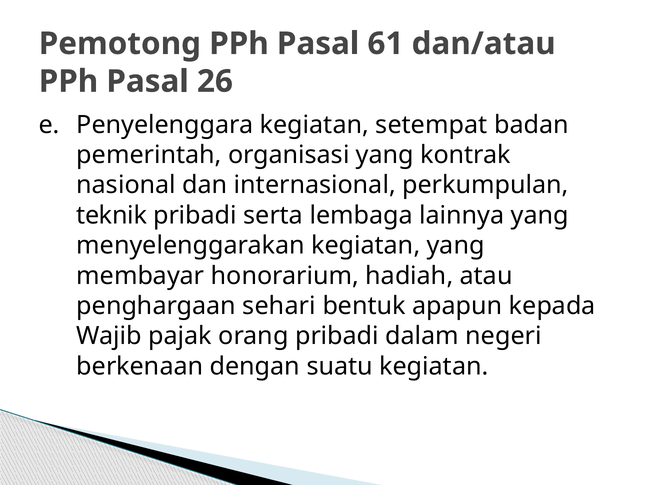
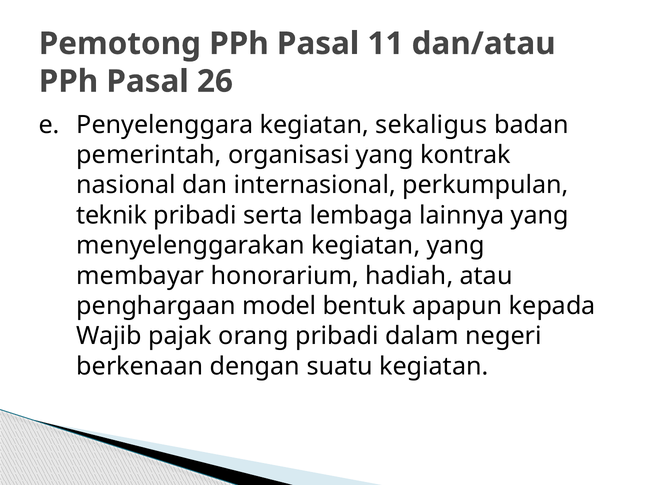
61: 61 -> 11
setempat: setempat -> sekaligus
sehari: sehari -> model
